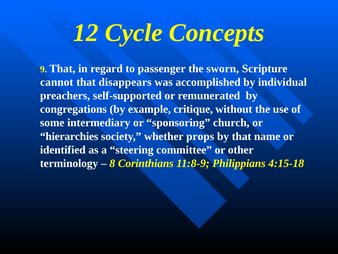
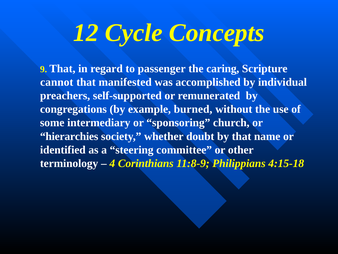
sworn: sworn -> caring
disappears: disappears -> manifested
critique: critique -> burned
props: props -> doubt
8: 8 -> 4
